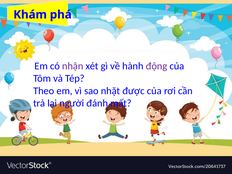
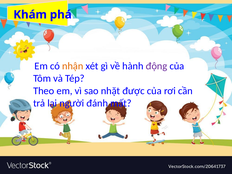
nhận colour: purple -> orange
